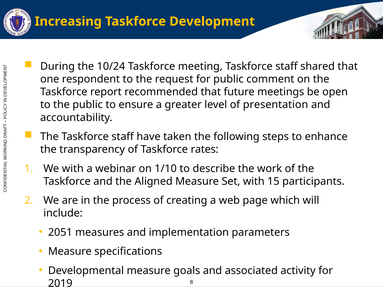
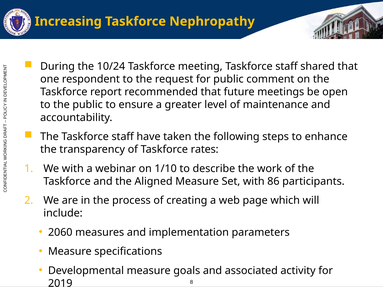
Development: Development -> Nephropathy
presentation: presentation -> maintenance
15: 15 -> 86
2051: 2051 -> 2060
